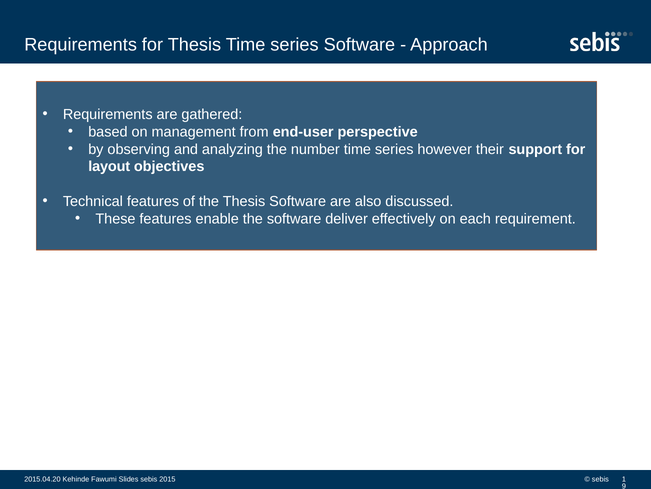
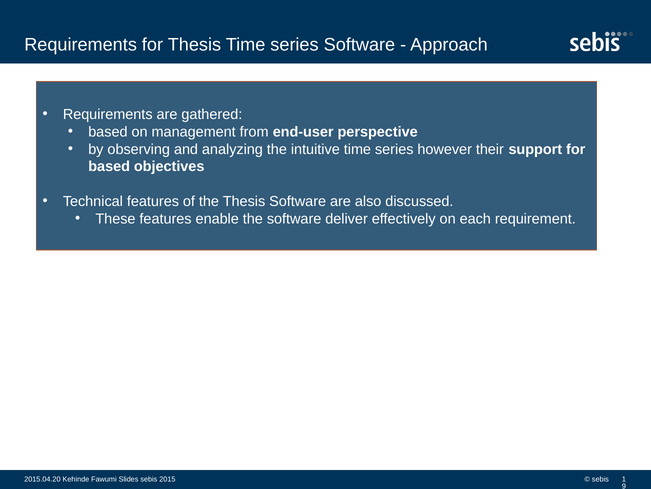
number: number -> intuitive
layout at (109, 166): layout -> based
